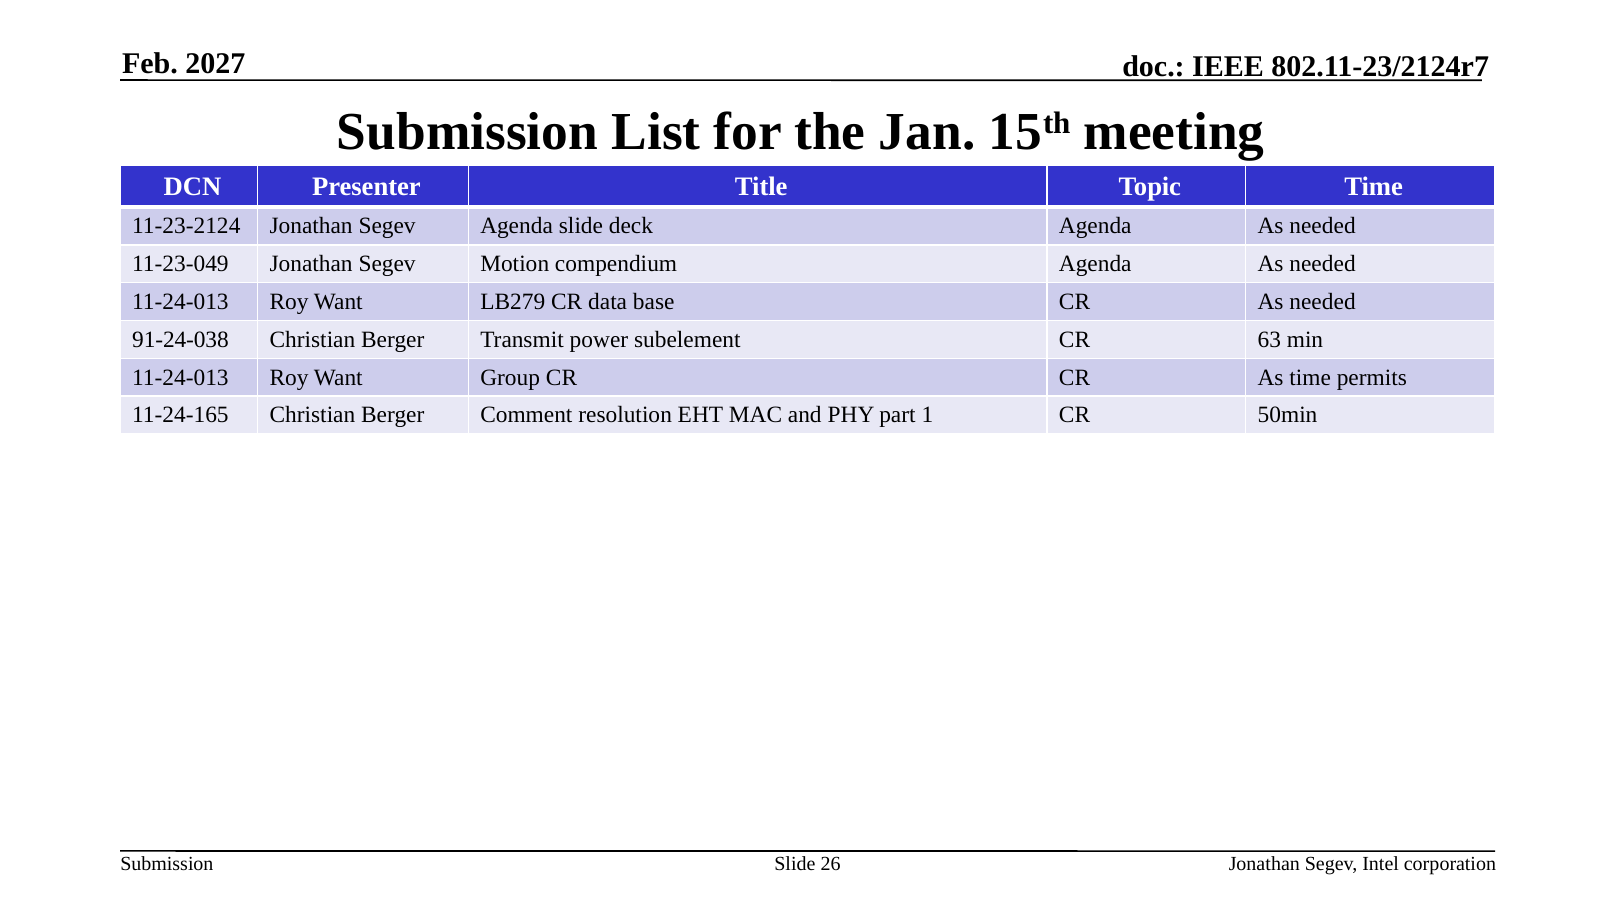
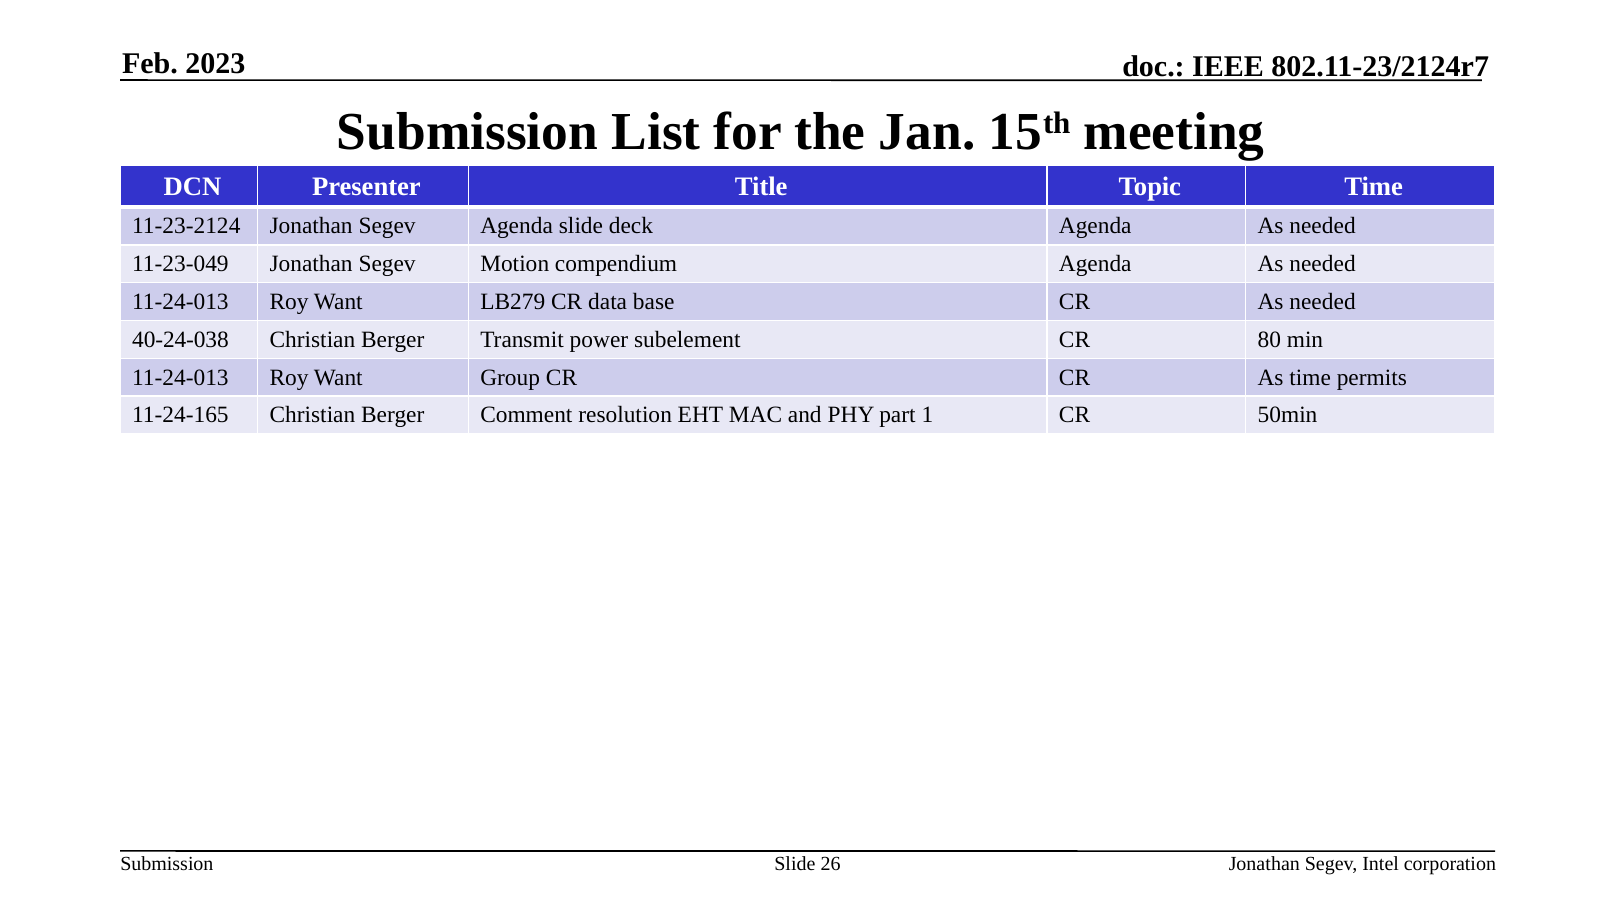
2027: 2027 -> 2023
91-24-038: 91-24-038 -> 40-24-038
63: 63 -> 80
